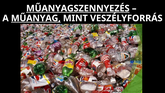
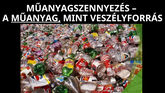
MŰANYAGSZENNYEZÉS underline: present -> none
